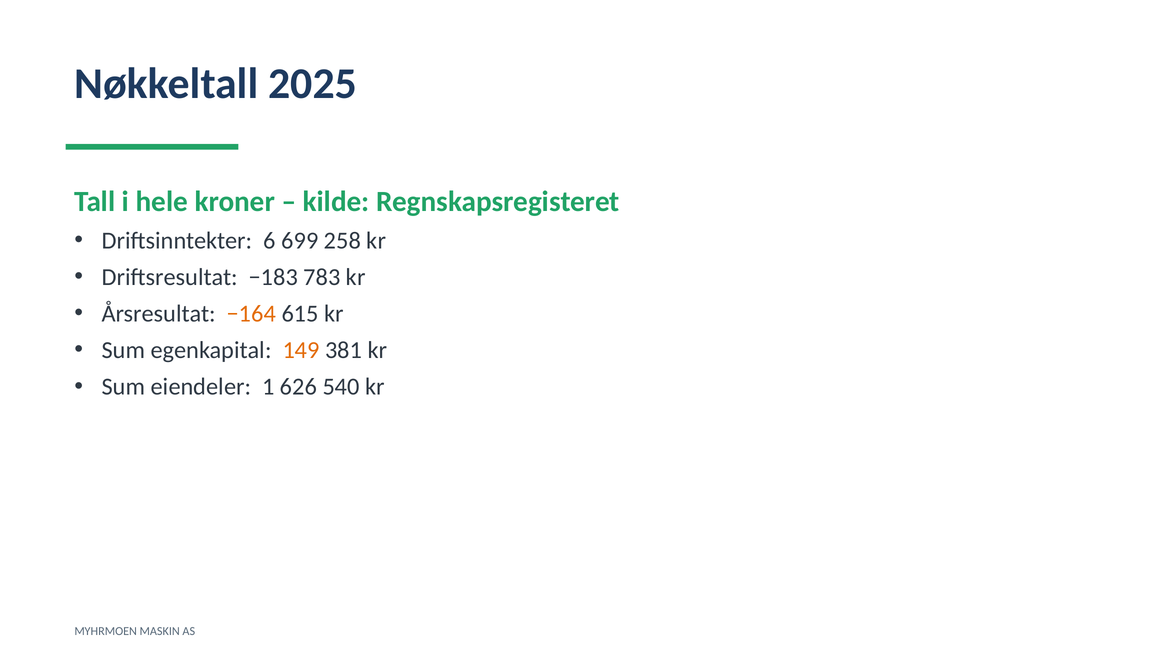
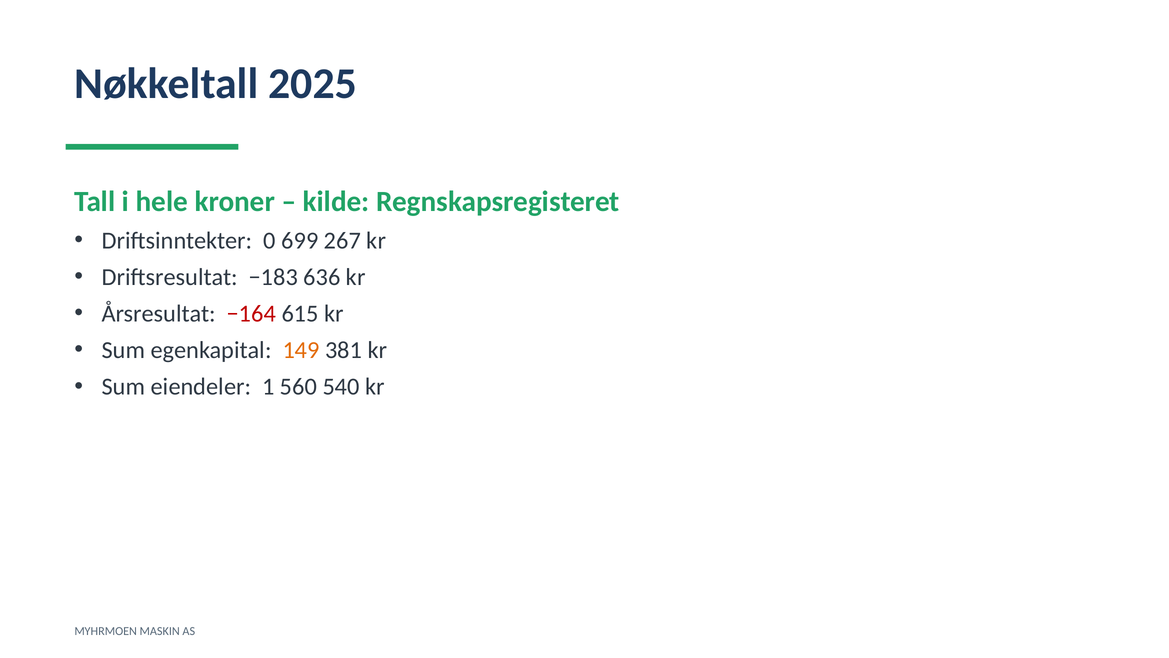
6: 6 -> 0
258: 258 -> 267
783: 783 -> 636
−164 colour: orange -> red
626: 626 -> 560
